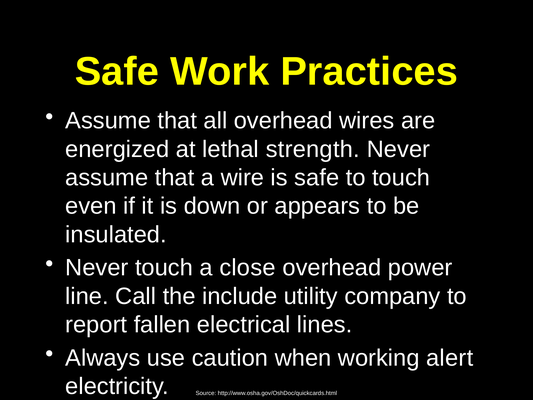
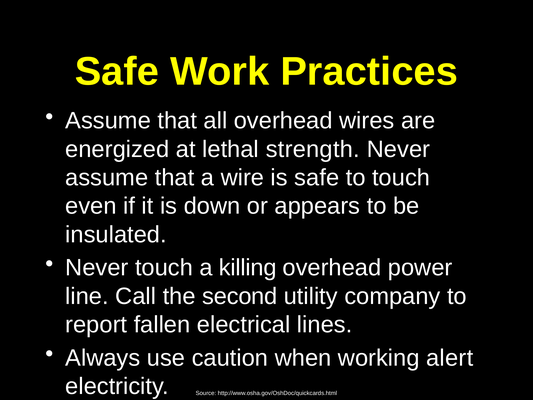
close: close -> killing
include: include -> second
